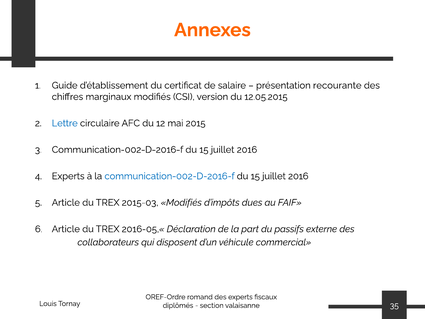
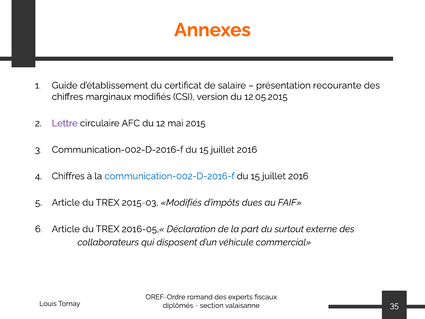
Lettre colour: blue -> purple
4 Experts: Experts -> Chiffres
passifs: passifs -> surtout
